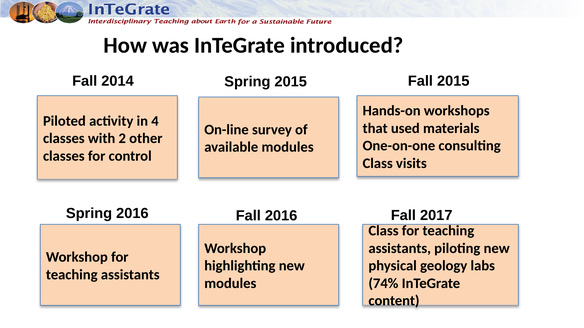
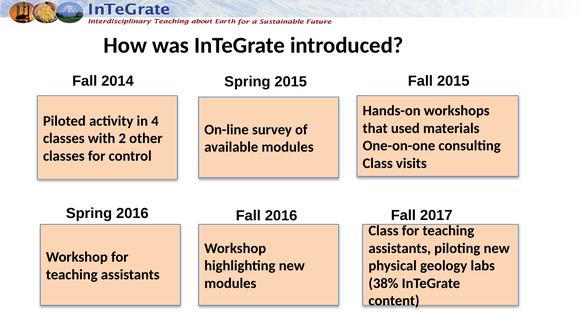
74%: 74% -> 38%
